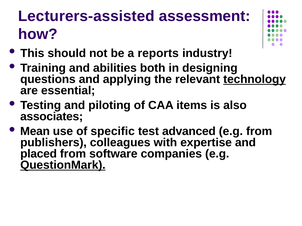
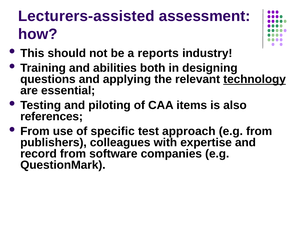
associates: associates -> references
Mean at (35, 132): Mean -> From
advanced: advanced -> approach
placed: placed -> record
QuestionMark underline: present -> none
